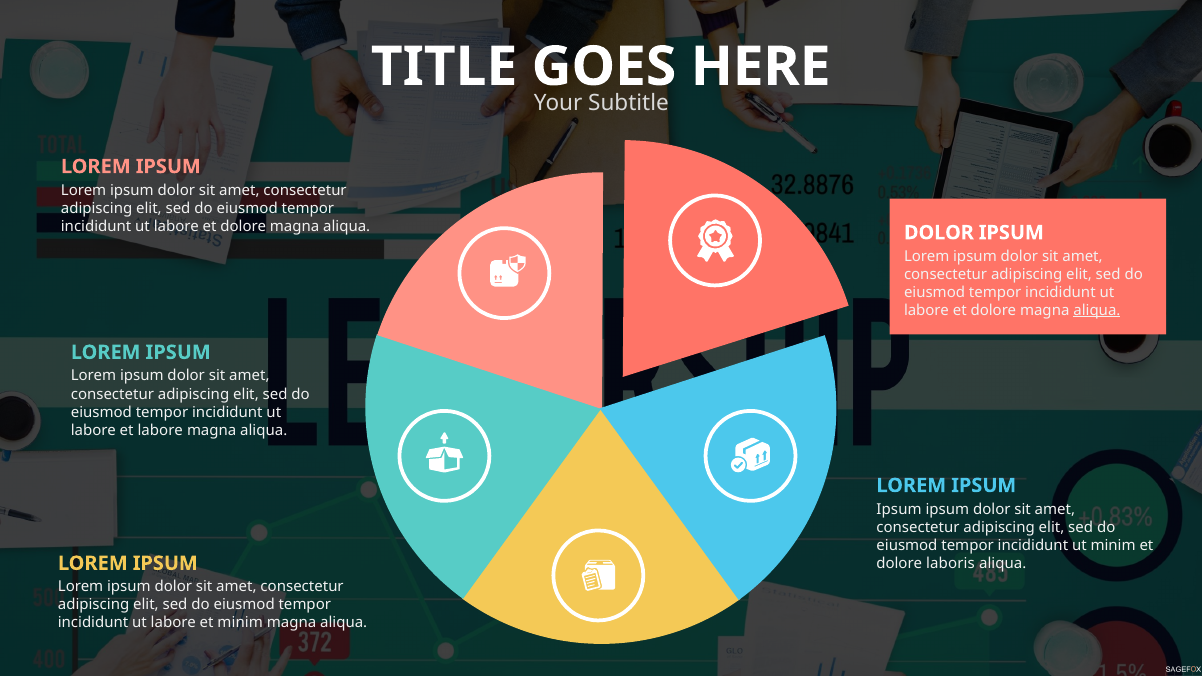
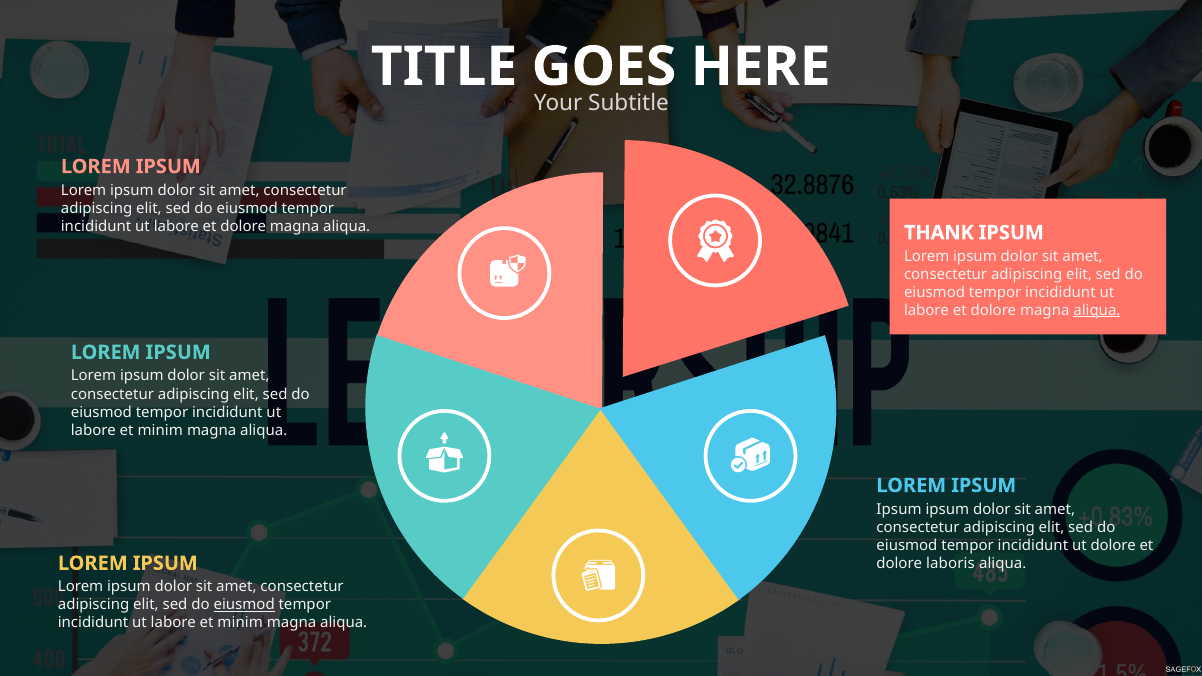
DOLOR at (939, 233): DOLOR -> THANK
labore at (160, 430): labore -> minim
ut minim: minim -> dolore
eiusmod at (244, 605) underline: none -> present
